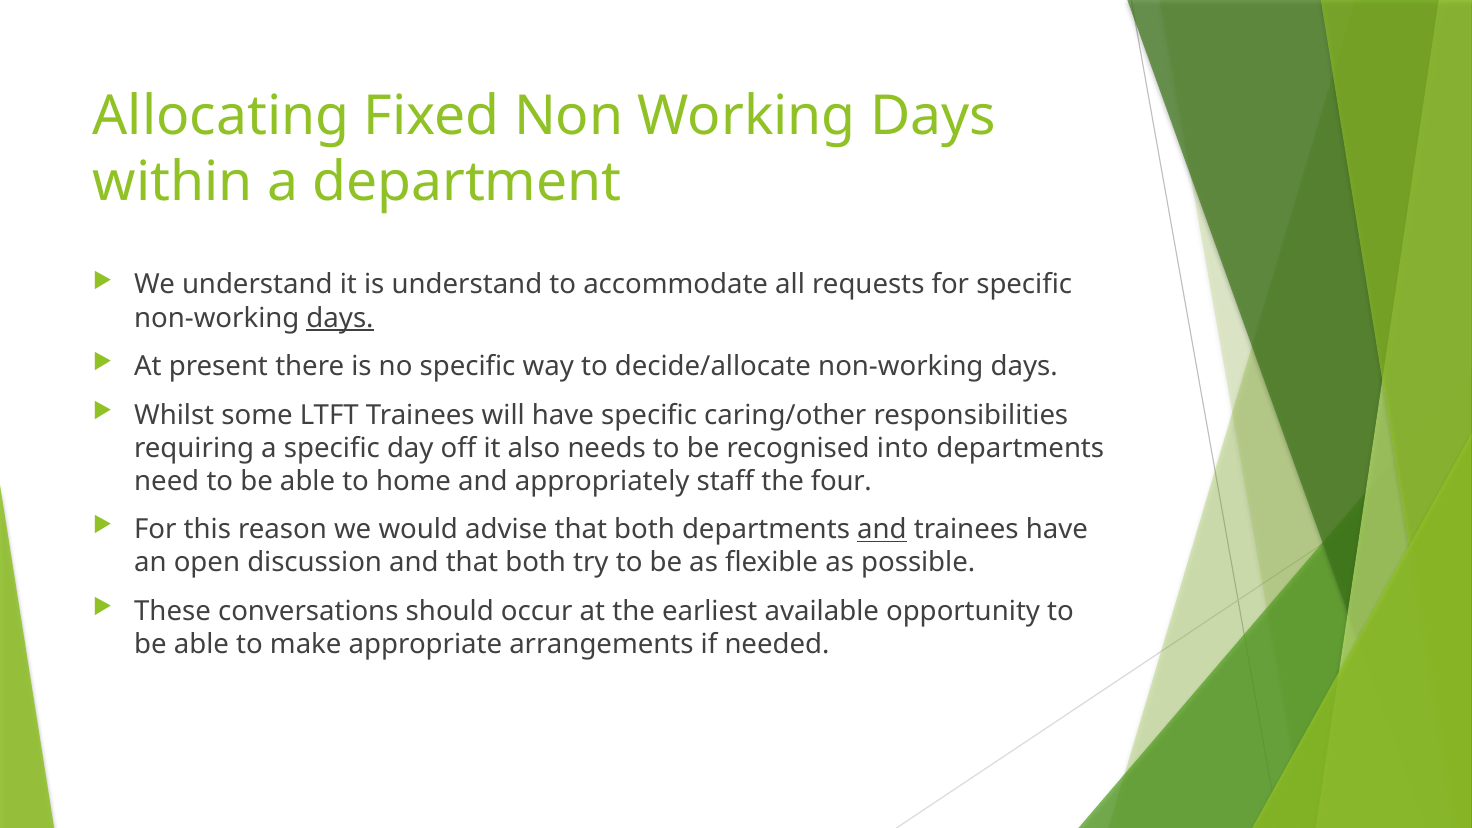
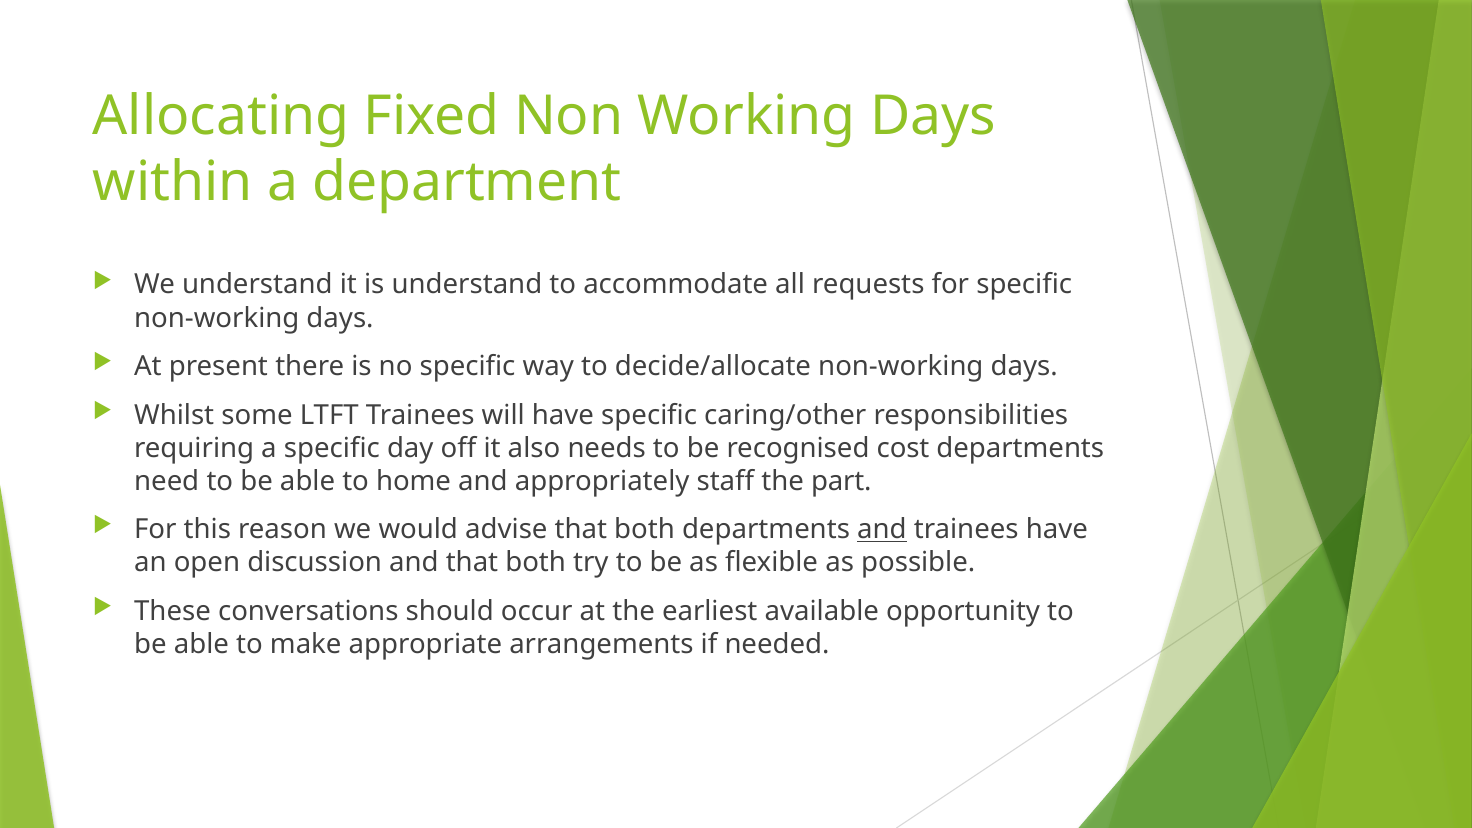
days at (340, 318) underline: present -> none
into: into -> cost
four: four -> part
